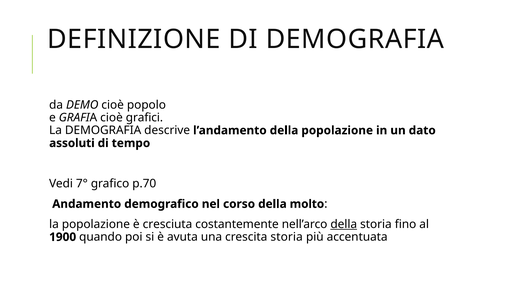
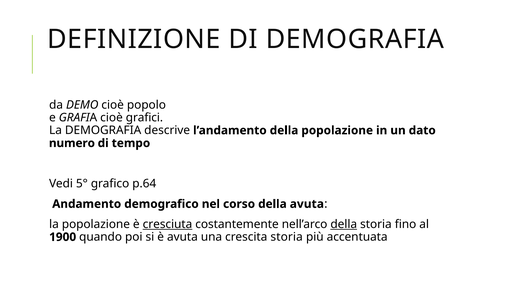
assoluti: assoluti -> numero
7°: 7° -> 5°
p.70: p.70 -> p.64
della molto: molto -> avuta
cresciuta underline: none -> present
